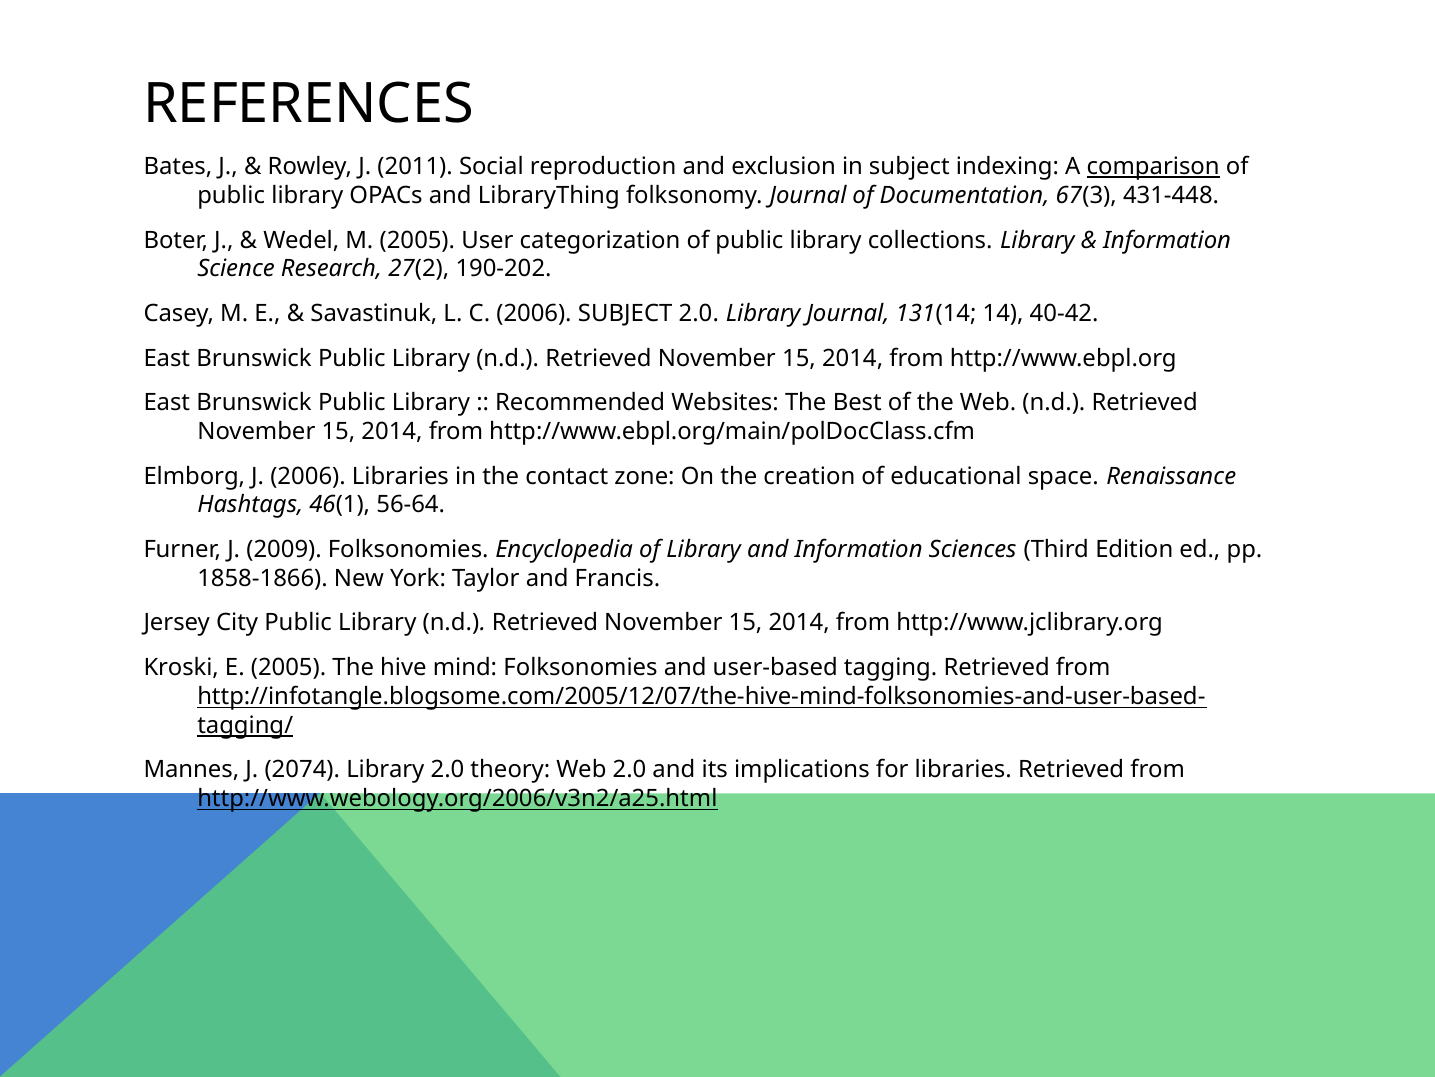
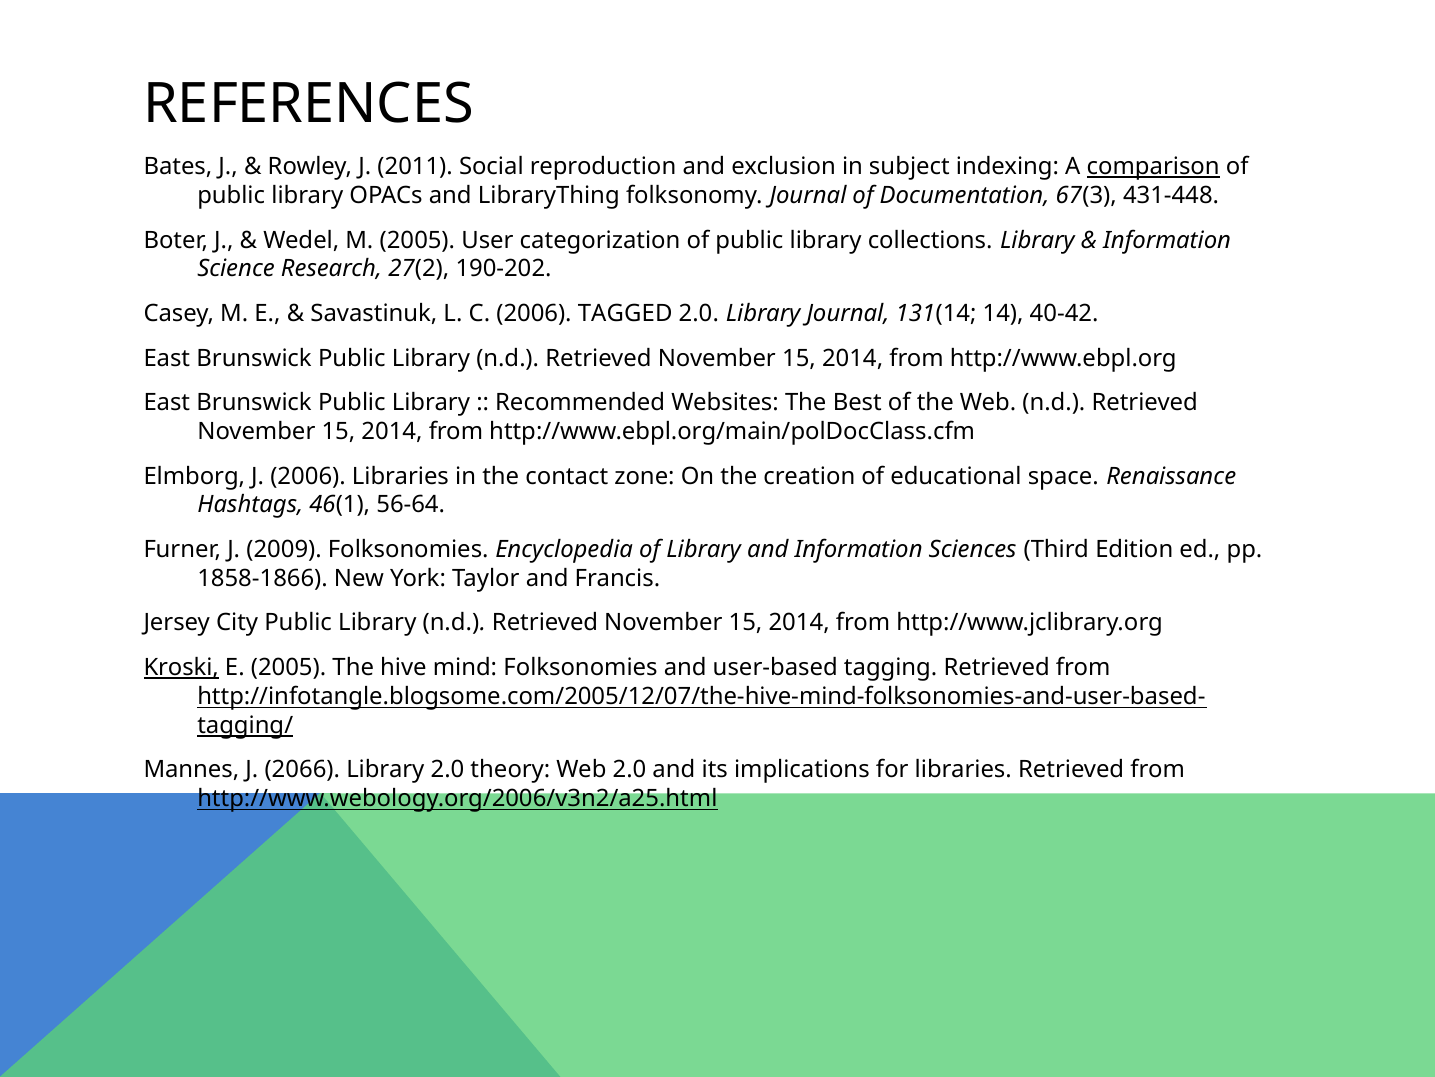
2006 SUBJECT: SUBJECT -> TAGGED
Kroski underline: none -> present
2074: 2074 -> 2066
